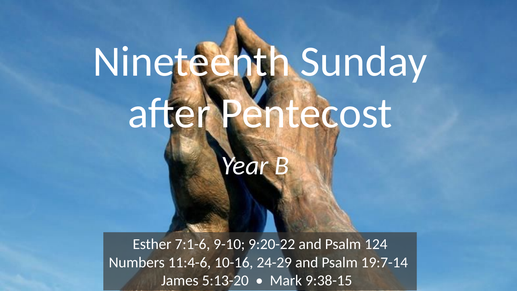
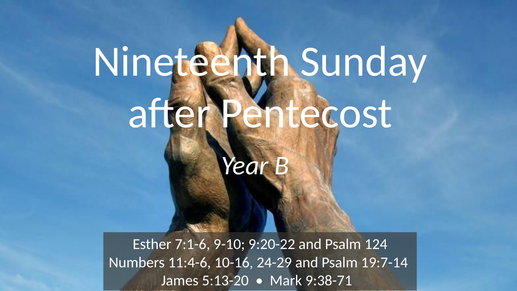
9:38-15: 9:38-15 -> 9:38-71
